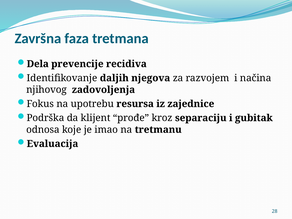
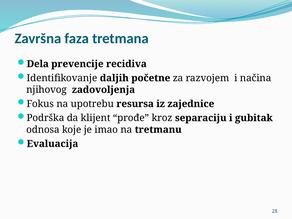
njegova: njegova -> početne
